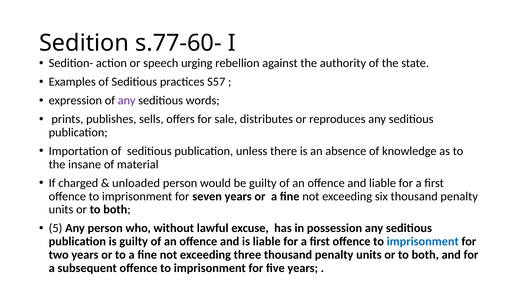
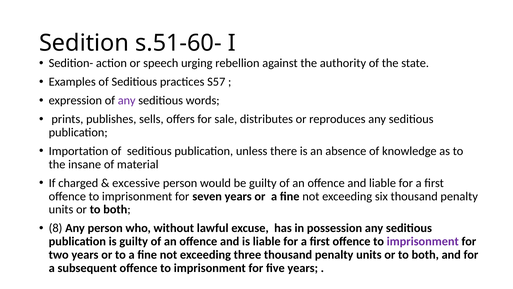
s.77-60-: s.77-60- -> s.51-60-
unloaded: unloaded -> excessive
5: 5 -> 8
imprisonment at (423, 241) colour: blue -> purple
